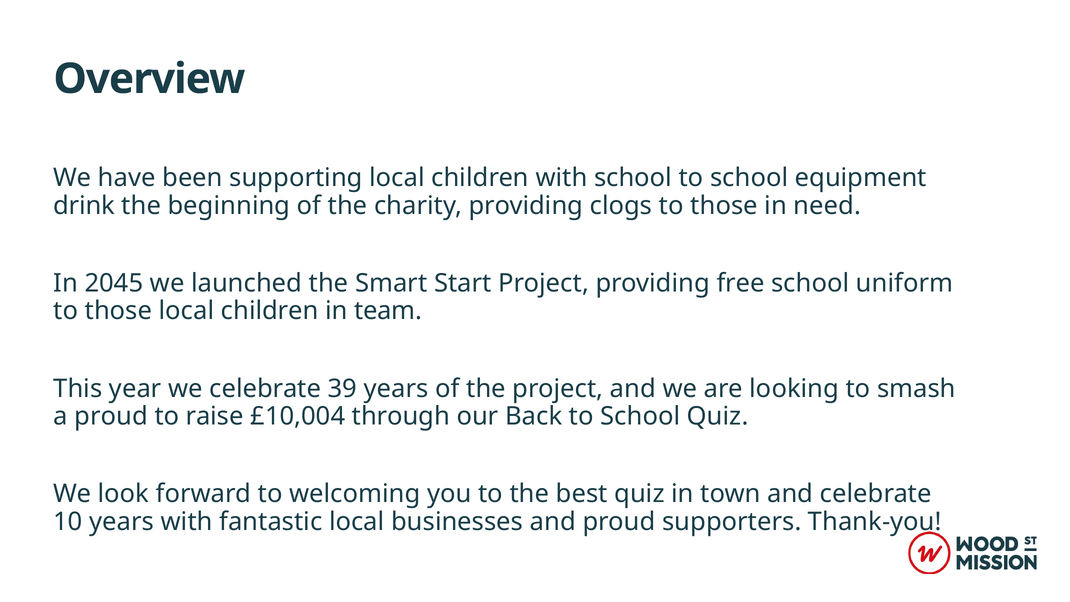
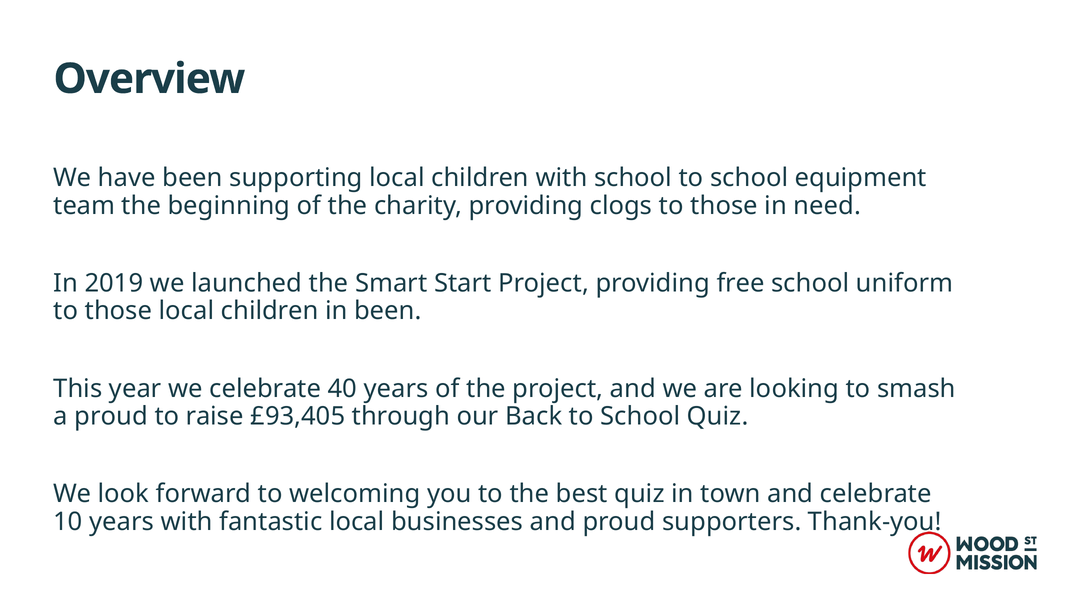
drink: drink -> team
2045: 2045 -> 2019
in team: team -> been
39: 39 -> 40
£10,004: £10,004 -> £93,405
